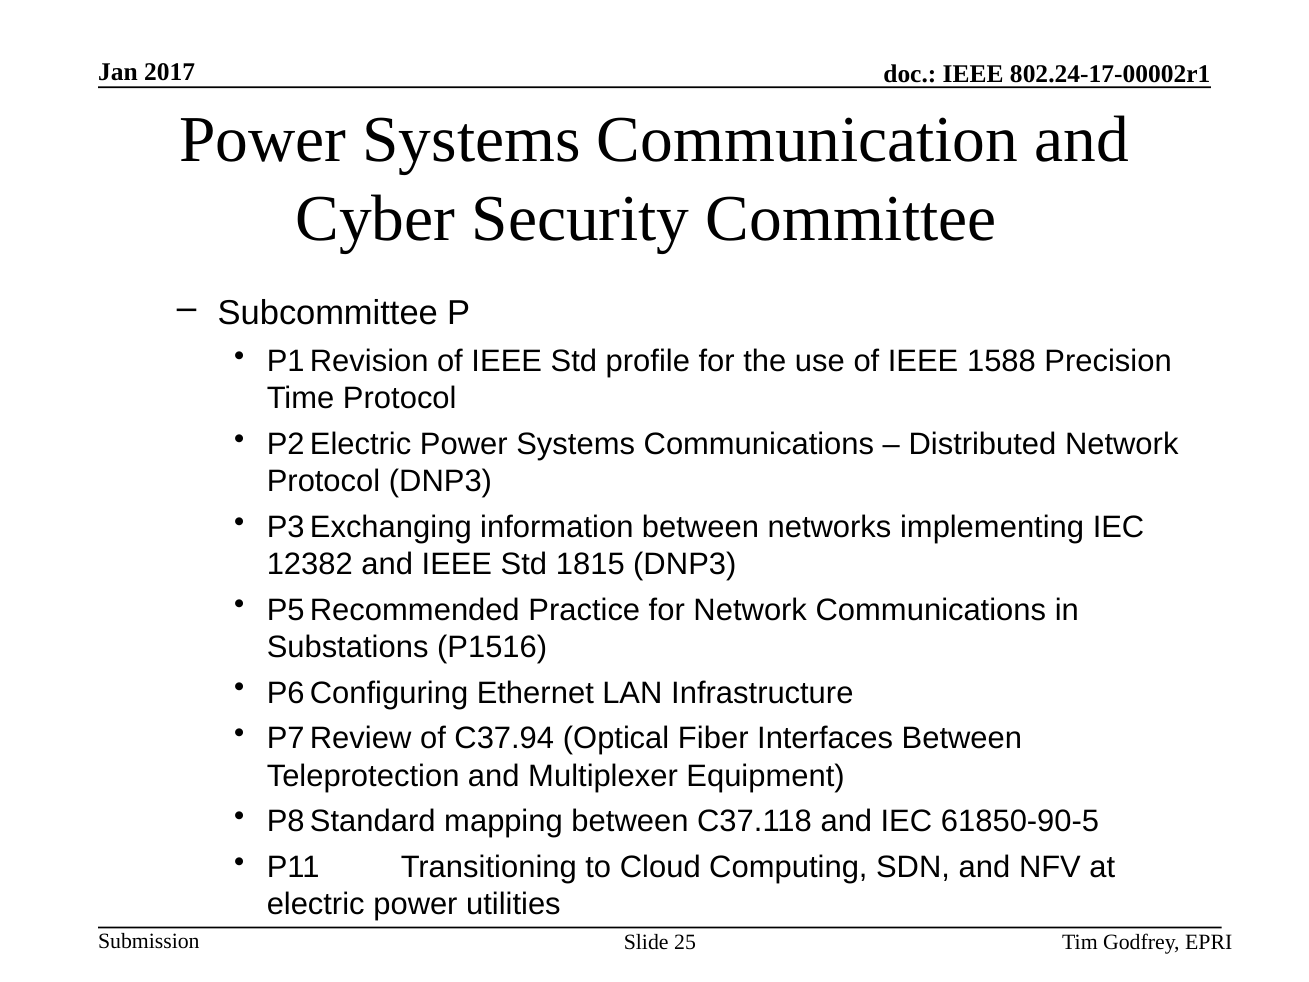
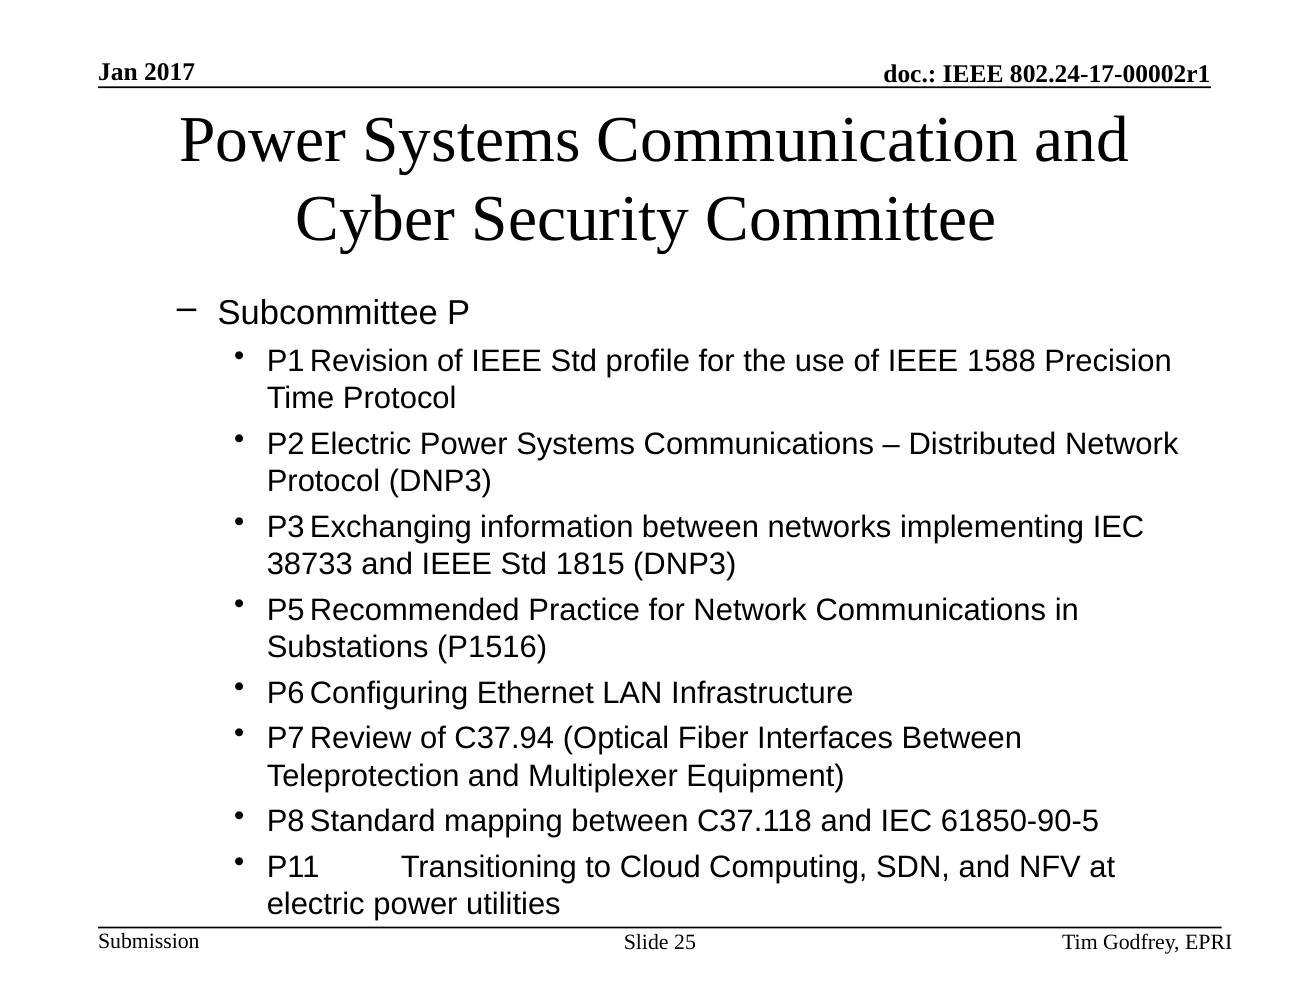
12382: 12382 -> 38733
